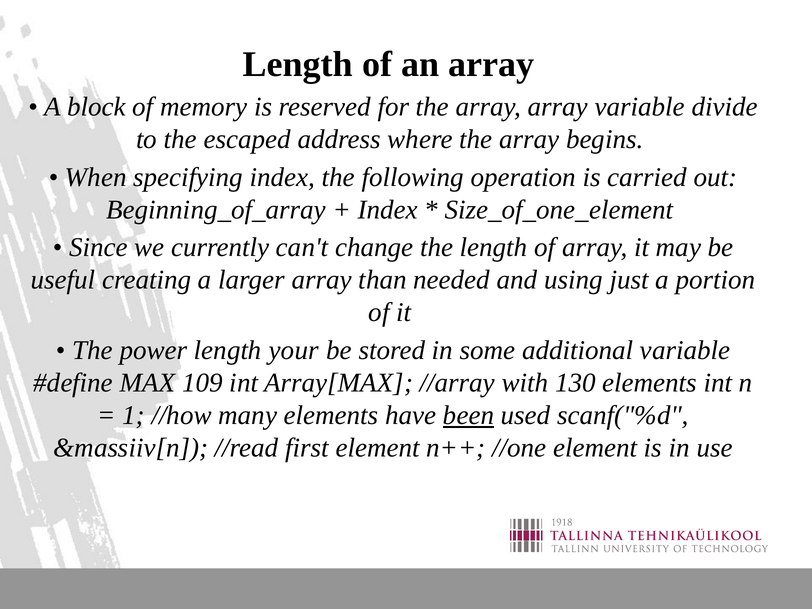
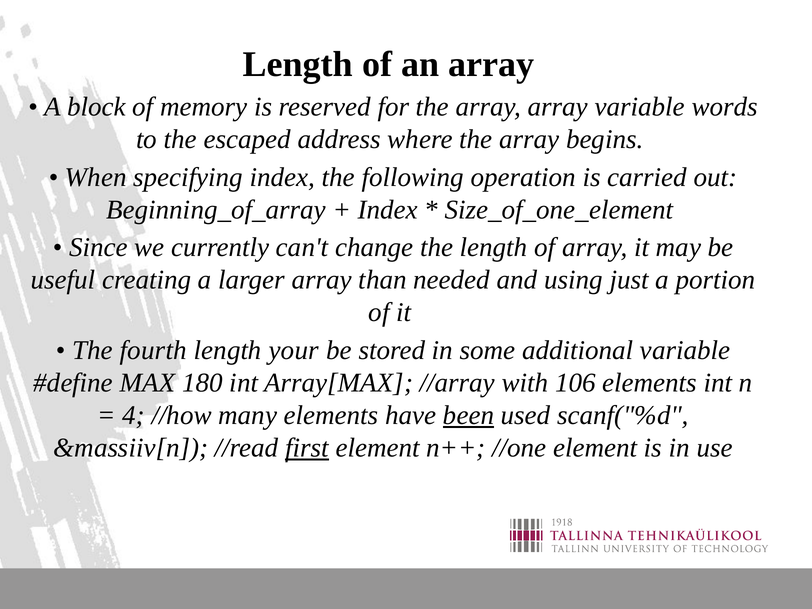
divide: divide -> words
power: power -> fourth
109: 109 -> 180
130: 130 -> 106
1: 1 -> 4
first underline: none -> present
